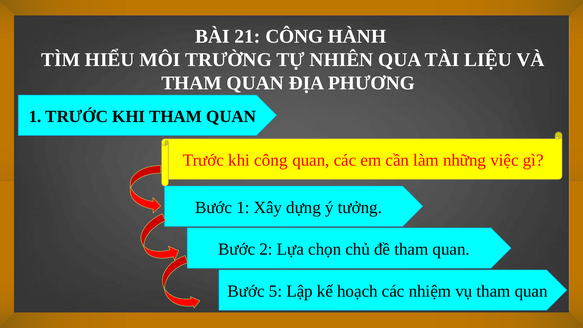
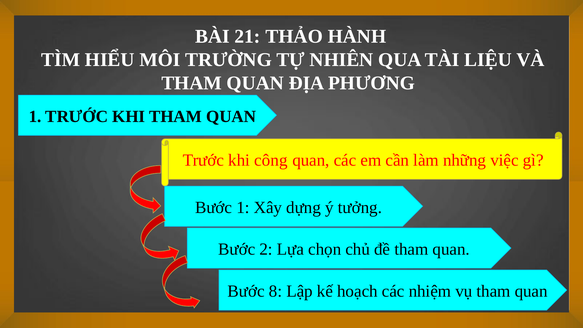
21 CÔNG: CÔNG -> THẢO
5: 5 -> 8
